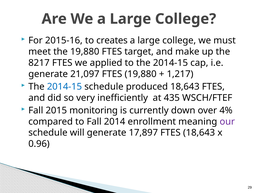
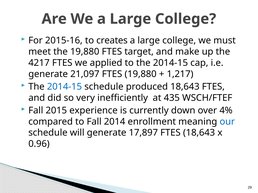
8217: 8217 -> 4217
monitoring: monitoring -> experience
our colour: purple -> blue
